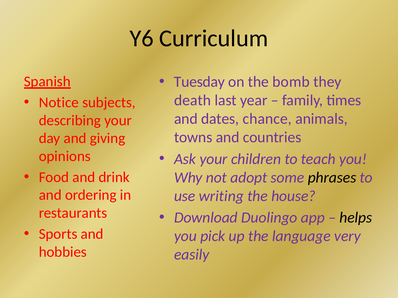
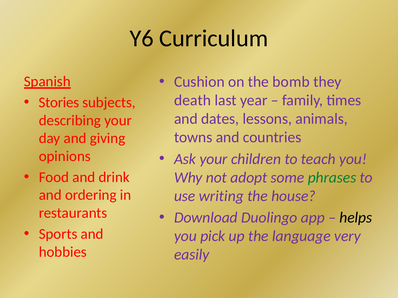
Tuesday: Tuesday -> Cushion
Notice: Notice -> Stories
chance: chance -> lessons
phrases colour: black -> green
